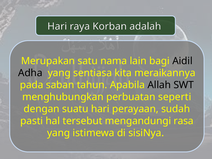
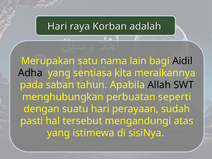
rasa: rasa -> atas
